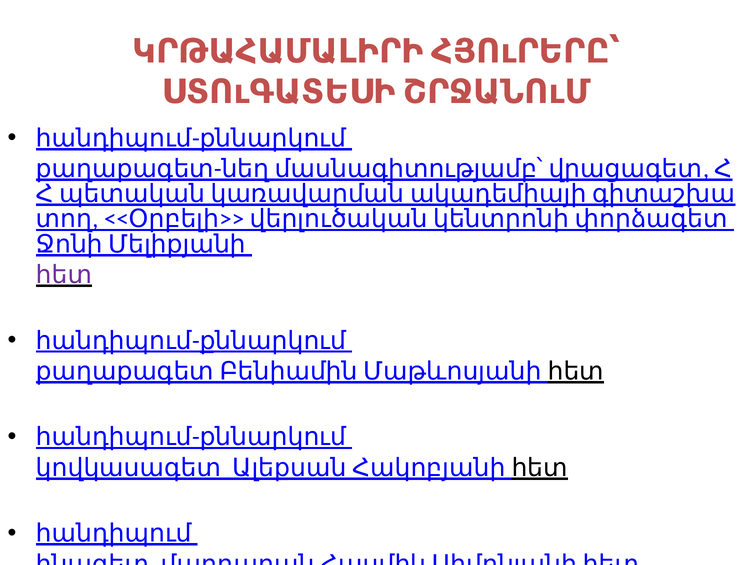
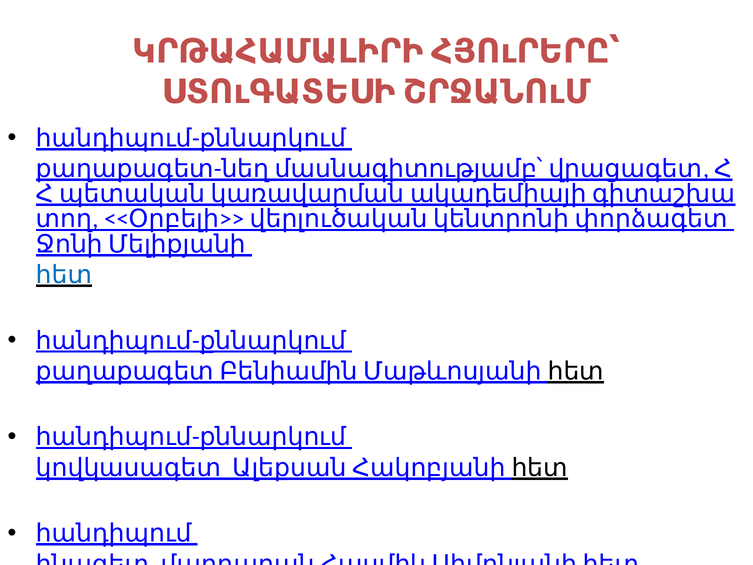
հետ colour: purple -> blue
